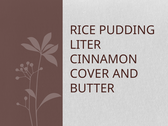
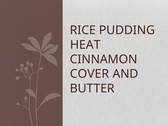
LITER: LITER -> HEAT
